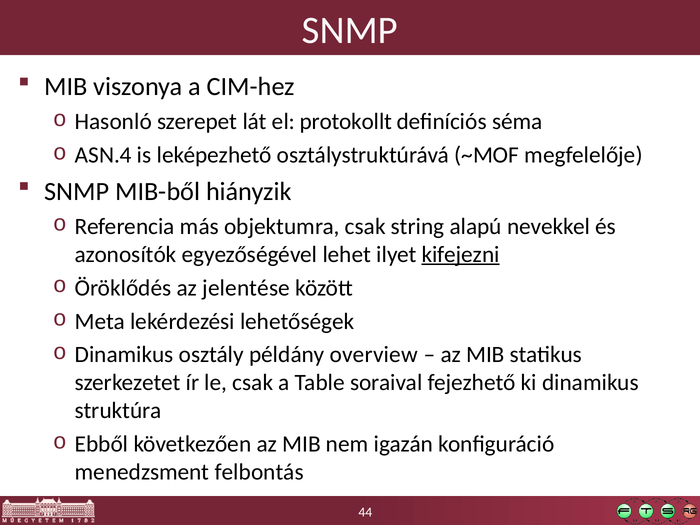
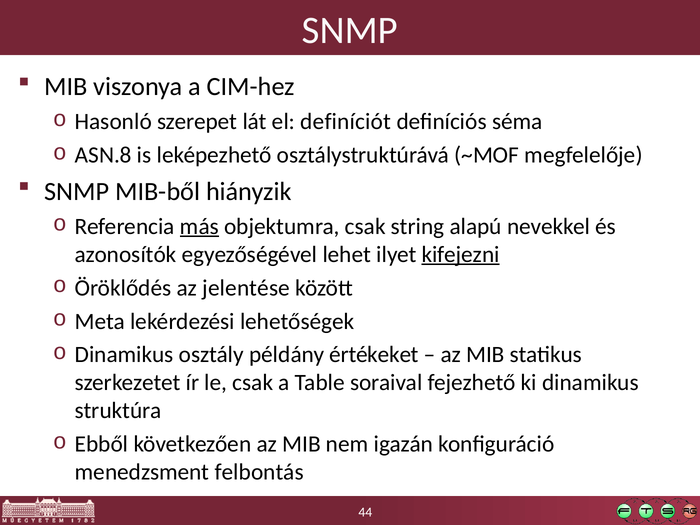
protokollt: protokollt -> definíciót
ASN.4: ASN.4 -> ASN.8
más underline: none -> present
overview: overview -> értékeket
